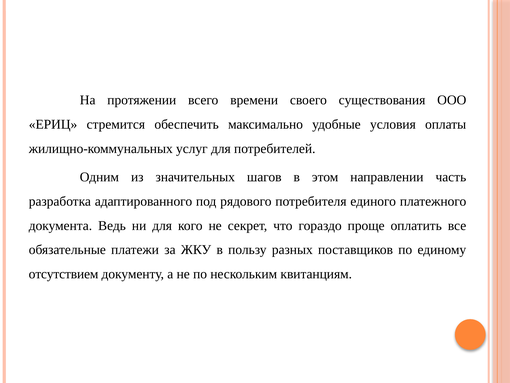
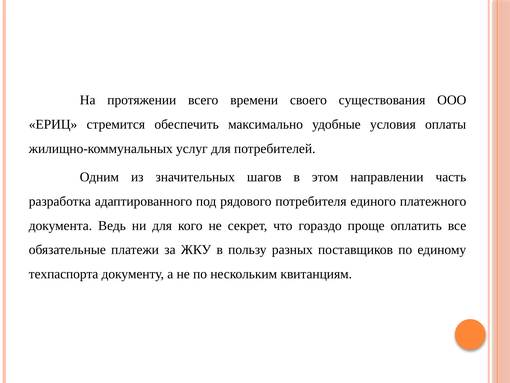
отсутствием: отсутствием -> техпаспорта
